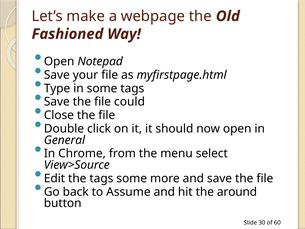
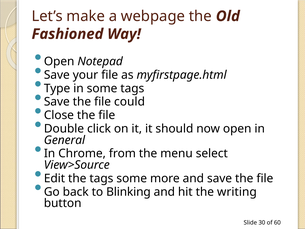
Assume: Assume -> Blinking
around: around -> writing
